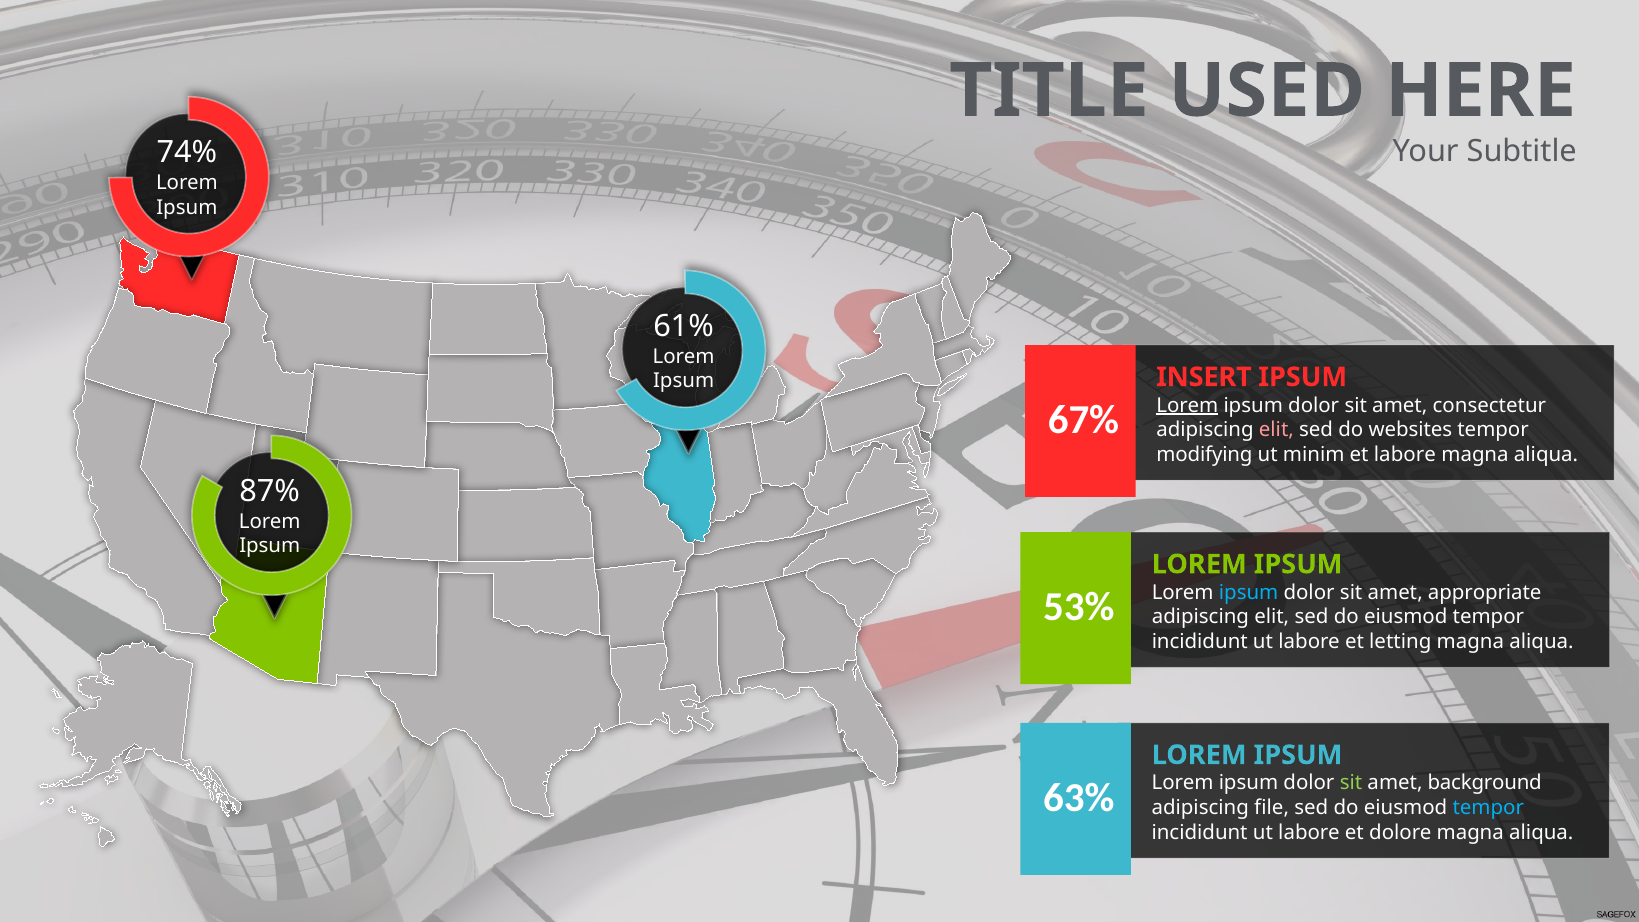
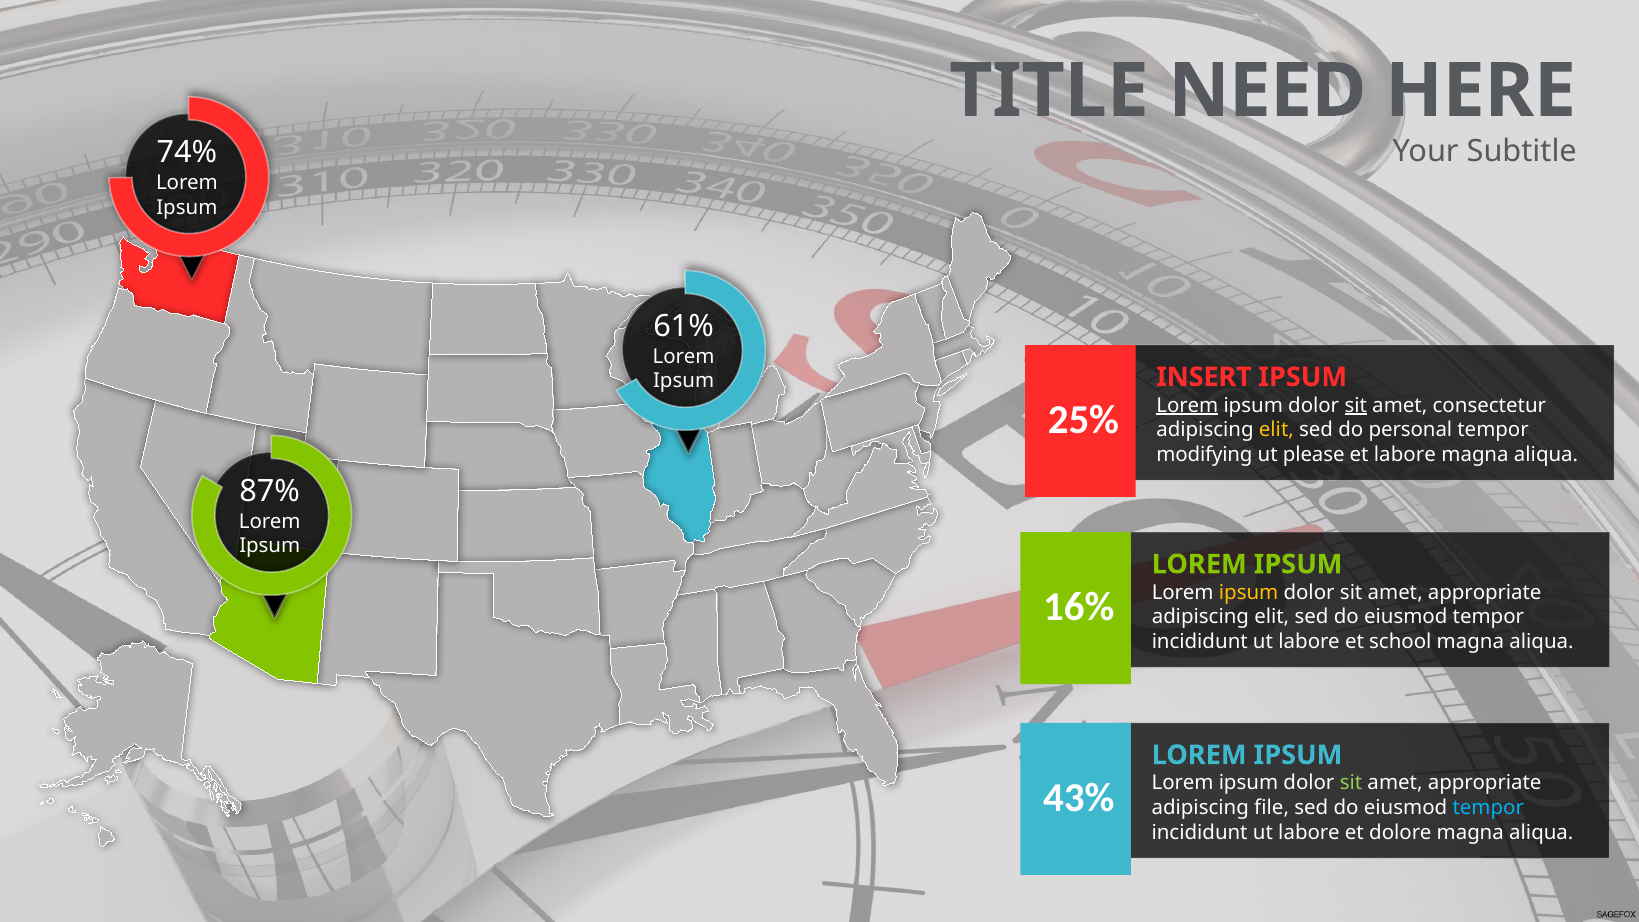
USED: USED -> NEED
sit at (1356, 405) underline: none -> present
67%: 67% -> 25%
elit at (1276, 430) colour: pink -> yellow
websites: websites -> personal
minim: minim -> please
ipsum at (1249, 592) colour: light blue -> yellow
53%: 53% -> 16%
letting: letting -> school
background at (1485, 783): background -> appropriate
63%: 63% -> 43%
